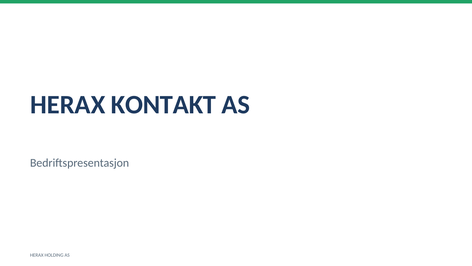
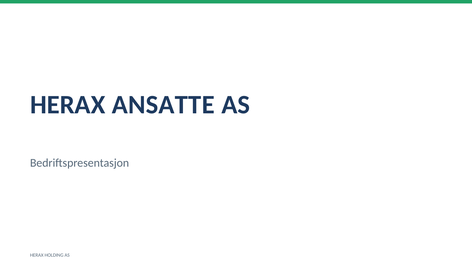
KONTAKT: KONTAKT -> ANSATTE
